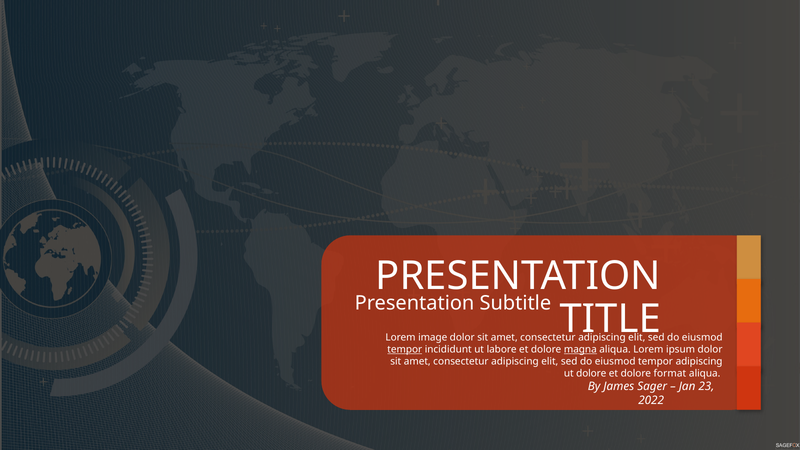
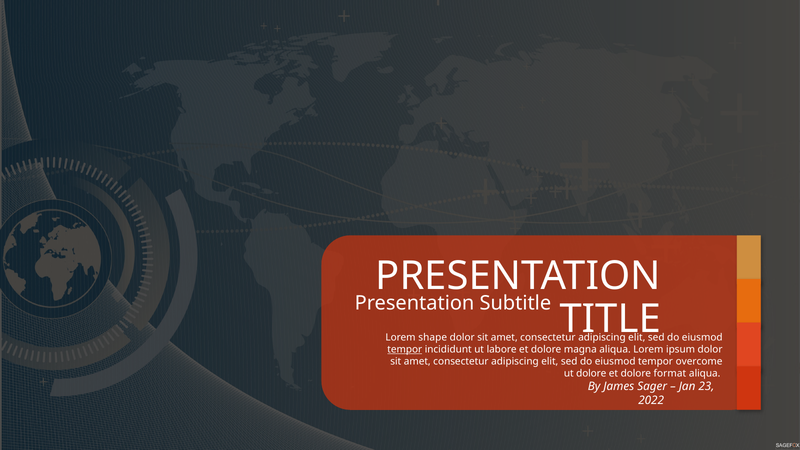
image: image -> shape
magna underline: present -> none
tempor adipiscing: adipiscing -> overcome
